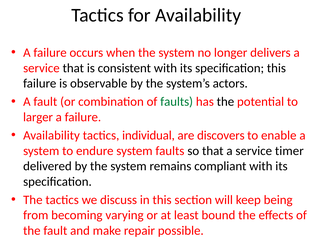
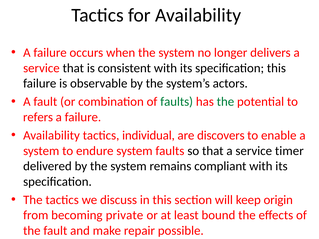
the at (225, 102) colour: black -> green
larger: larger -> refers
being: being -> origin
varying: varying -> private
